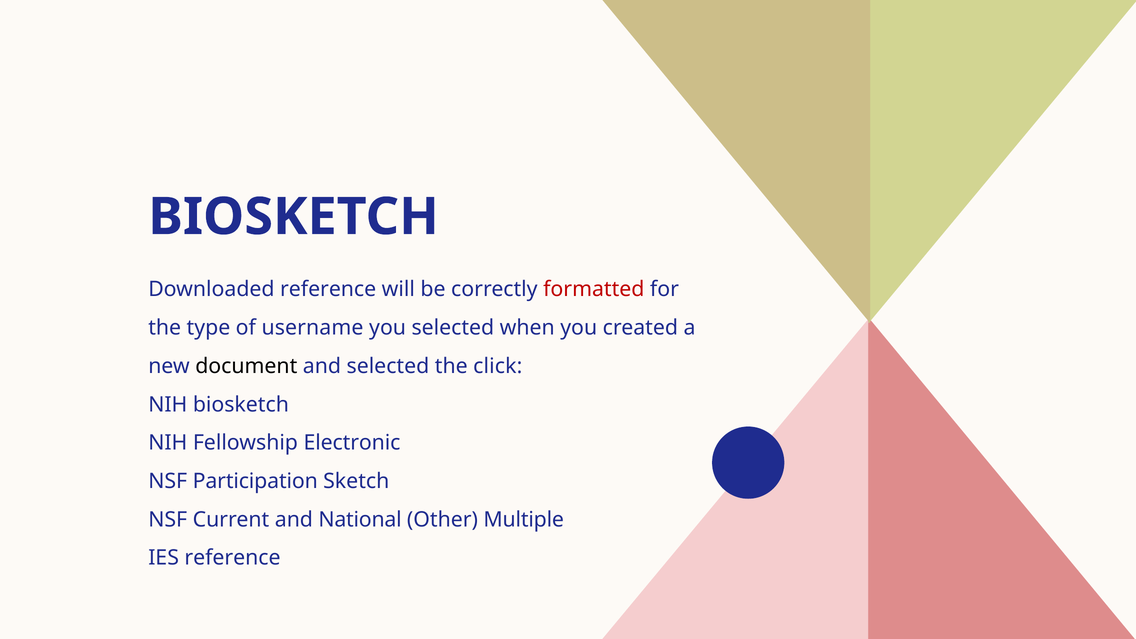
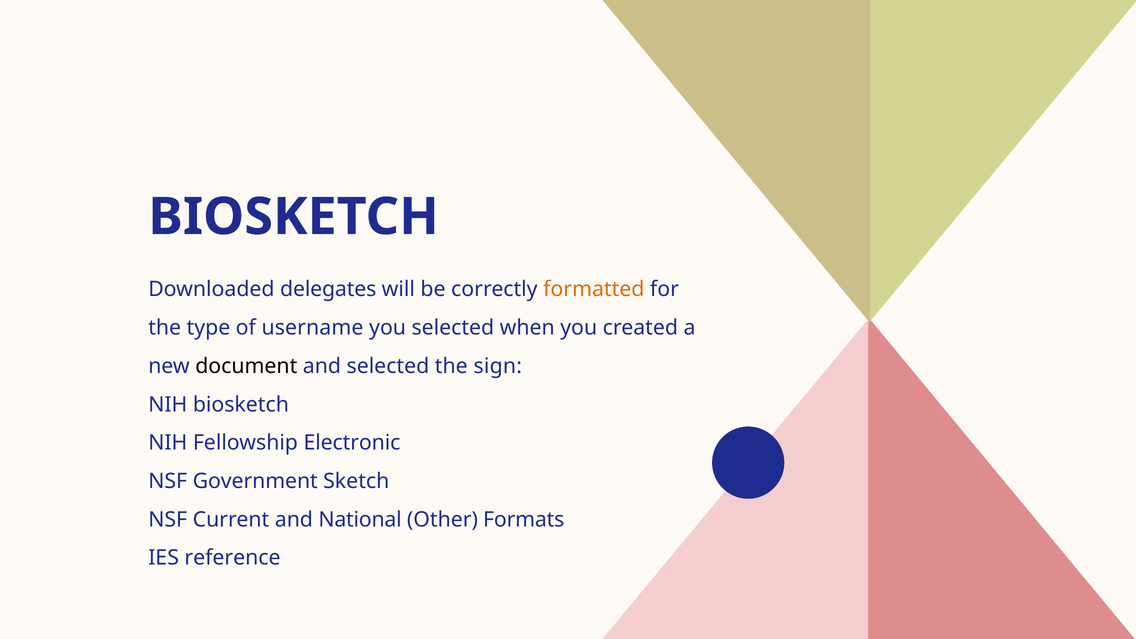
Downloaded reference: reference -> delegates
formatted colour: red -> orange
click: click -> sign
Participation: Participation -> Government
Multiple: Multiple -> Formats
